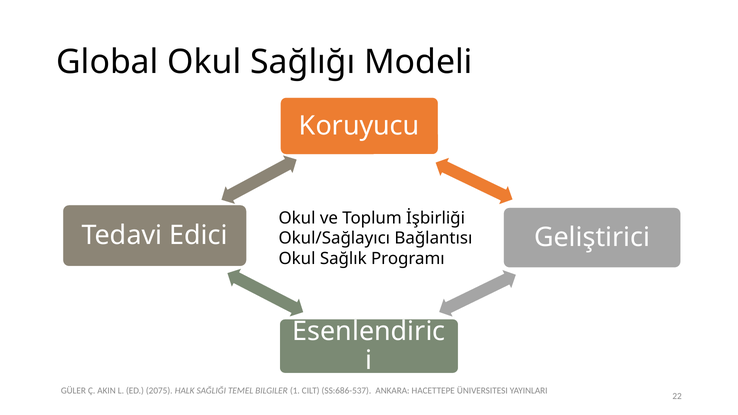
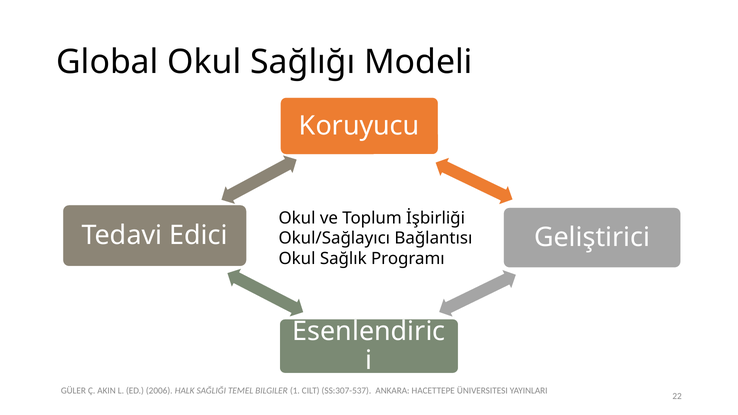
2075: 2075 -> 2006
SS:686-537: SS:686-537 -> SS:307-537
